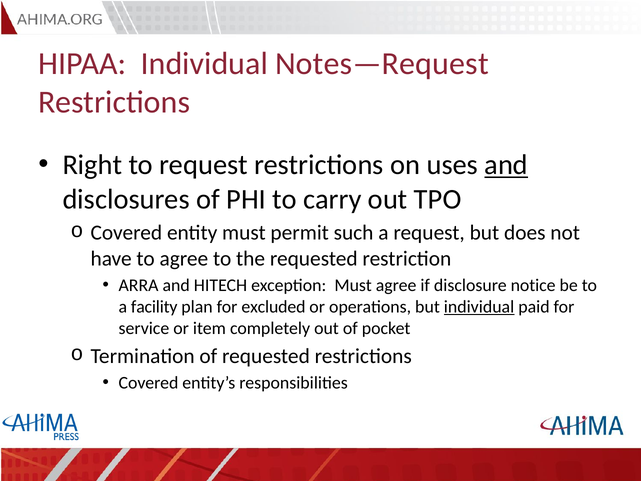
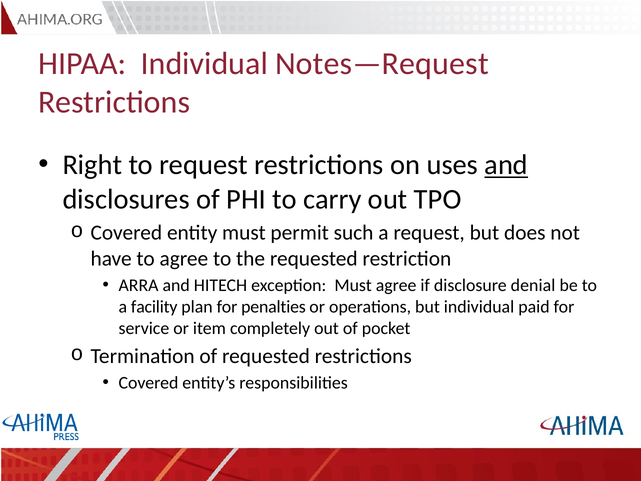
notice: notice -> denial
excluded: excluded -> penalties
individual at (479, 307) underline: present -> none
